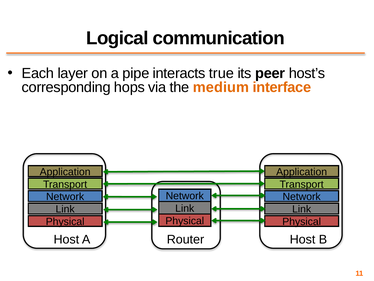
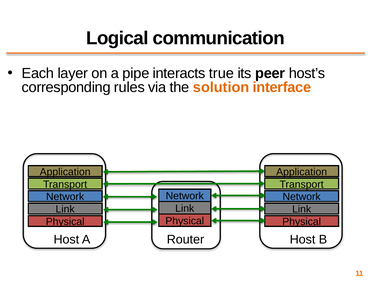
hops: hops -> rules
medium: medium -> solution
